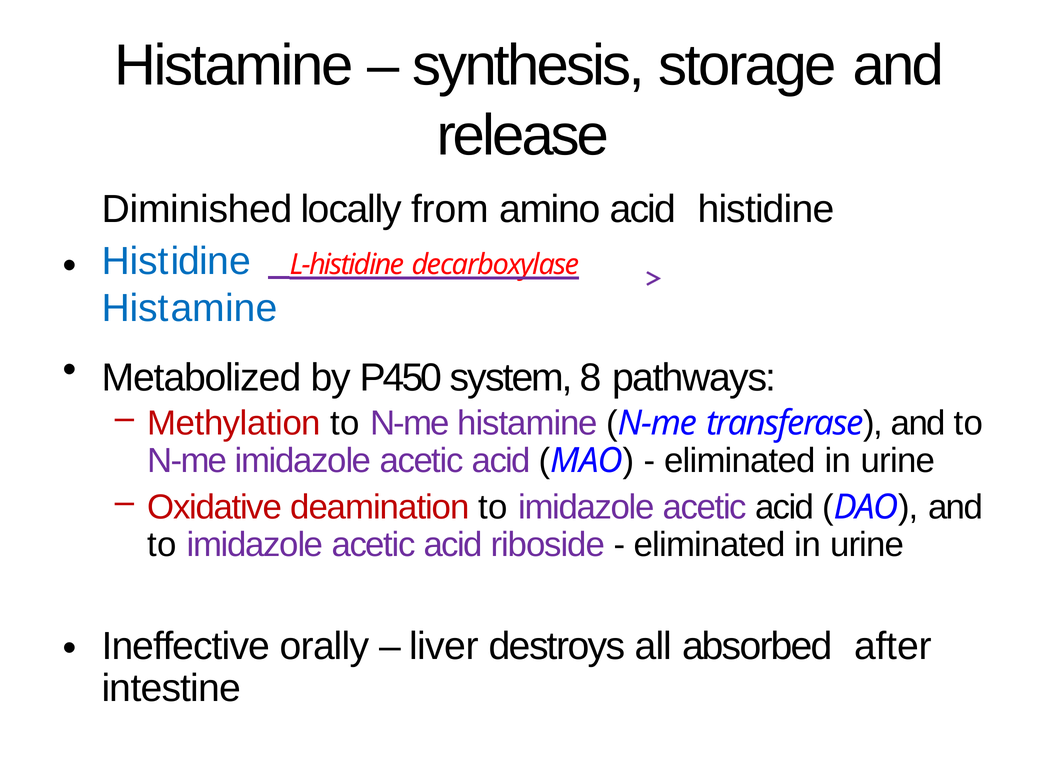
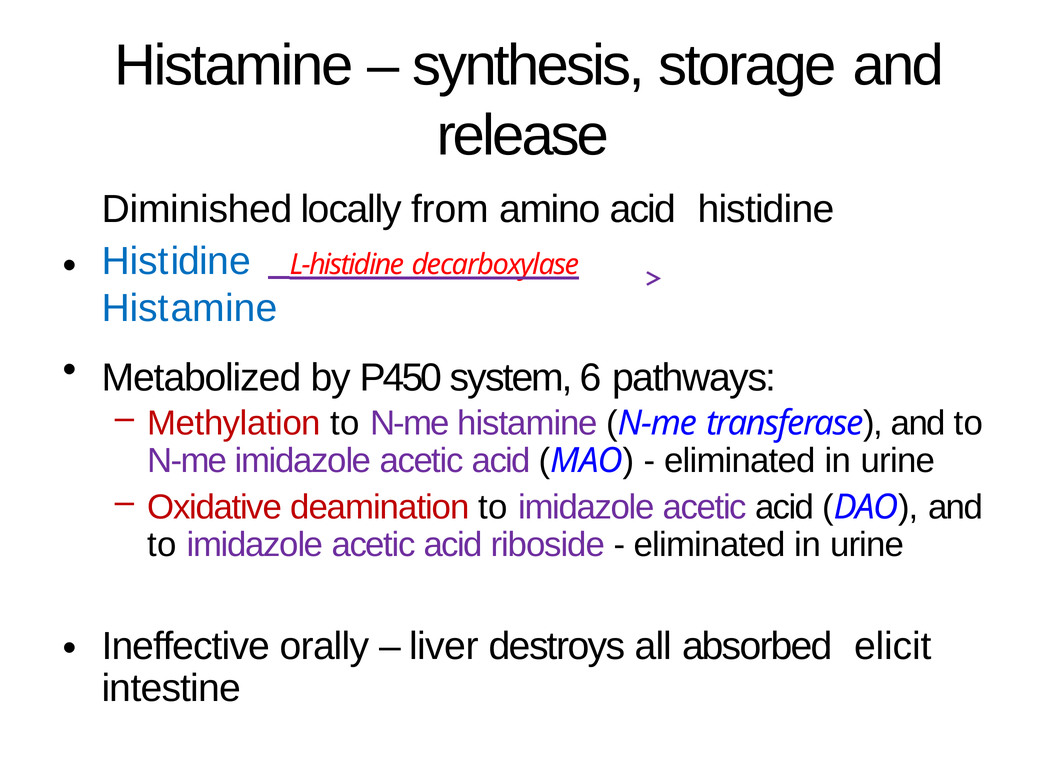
8: 8 -> 6
after: after -> elicit
